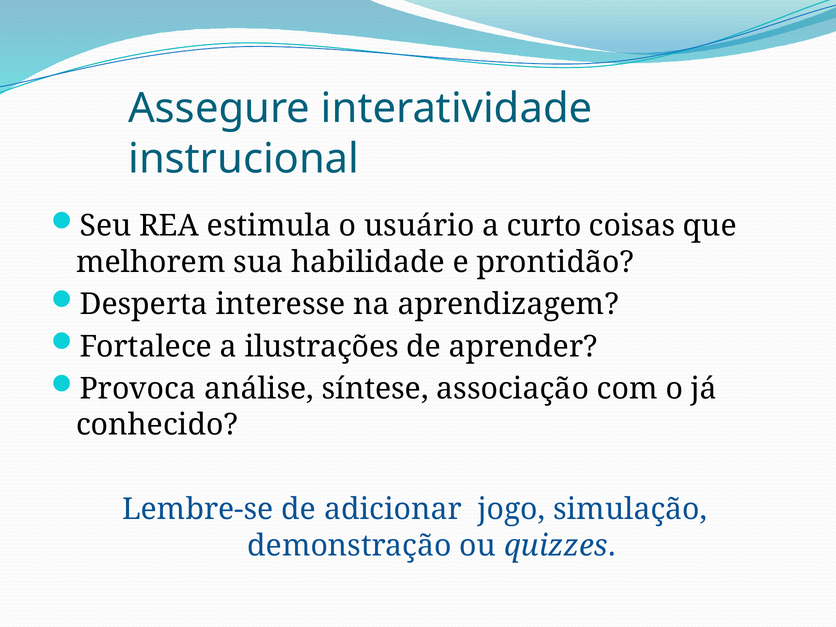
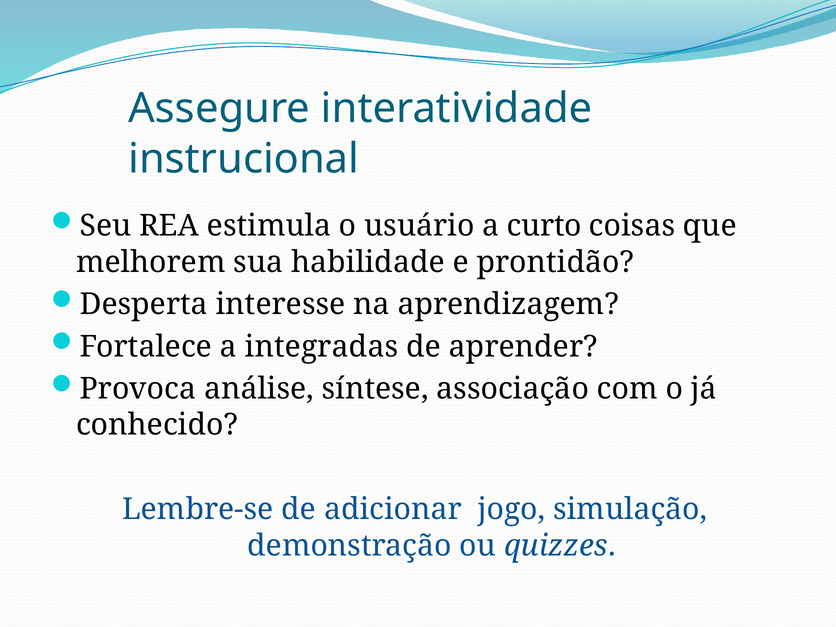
ilustrações: ilustrações -> integradas
